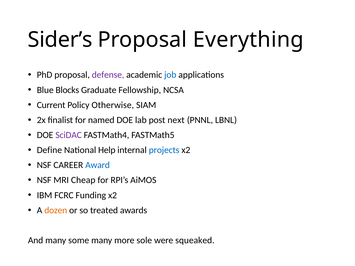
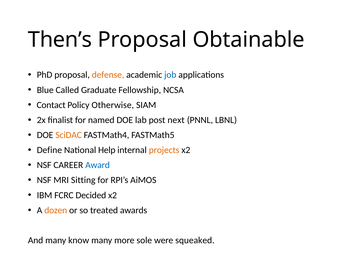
Sider’s: Sider’s -> Then’s
Everything: Everything -> Obtainable
defense colour: purple -> orange
Blocks: Blocks -> Called
Current: Current -> Contact
SciDAC colour: purple -> orange
projects colour: blue -> orange
Cheap: Cheap -> Sitting
Funding: Funding -> Decided
some: some -> know
